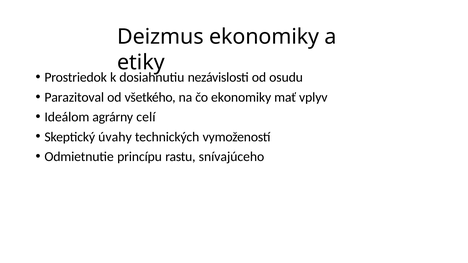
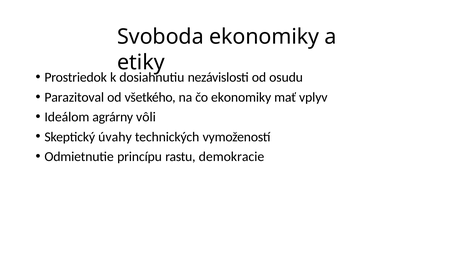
Deizmus: Deizmus -> Svoboda
celí: celí -> vôli
snívajúceho: snívajúceho -> demokracie
